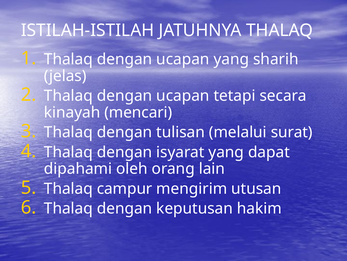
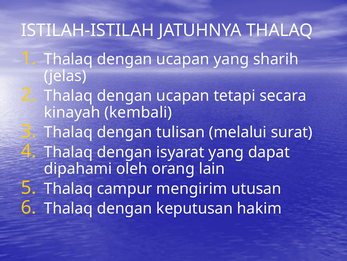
mencari: mencari -> kembali
